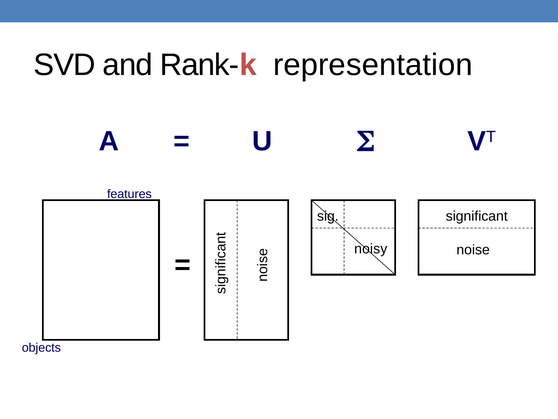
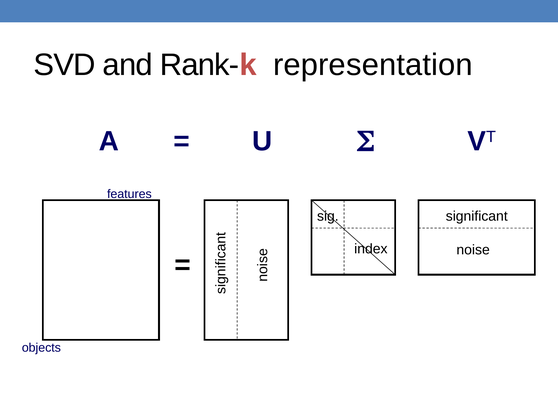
noisy: noisy -> index
